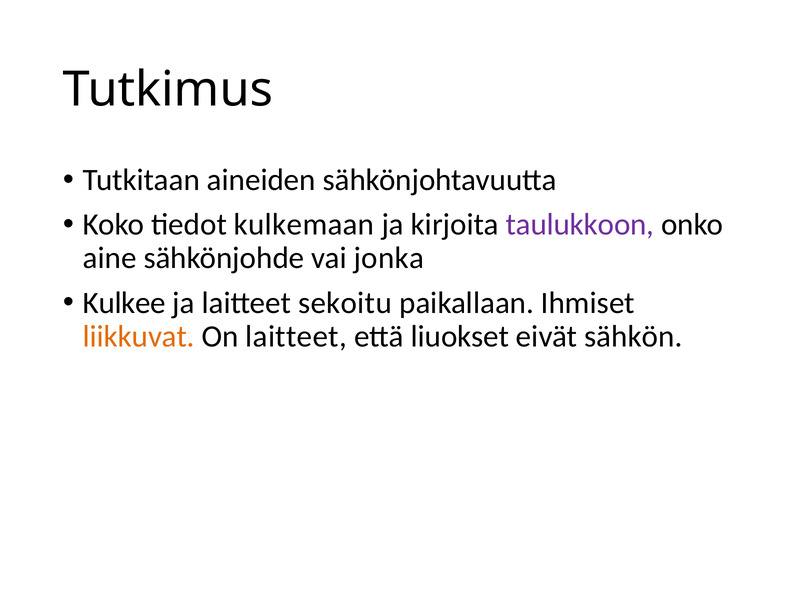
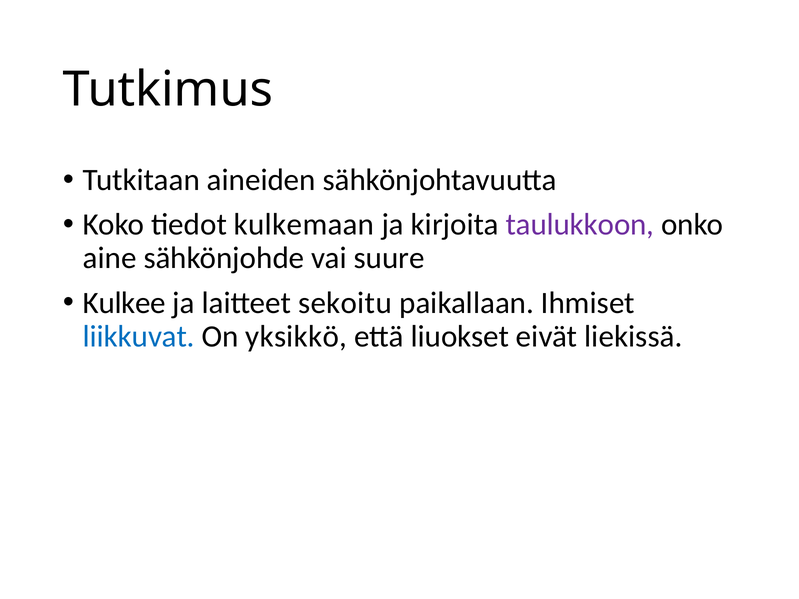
jonka: jonka -> suure
liikkuvat colour: orange -> blue
On laitteet: laitteet -> yksikkö
sähkön: sähkön -> liekissä
